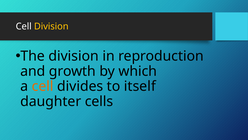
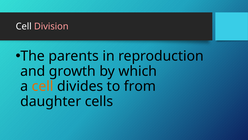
Division at (51, 26) colour: yellow -> pink
The division: division -> parents
itself: itself -> from
